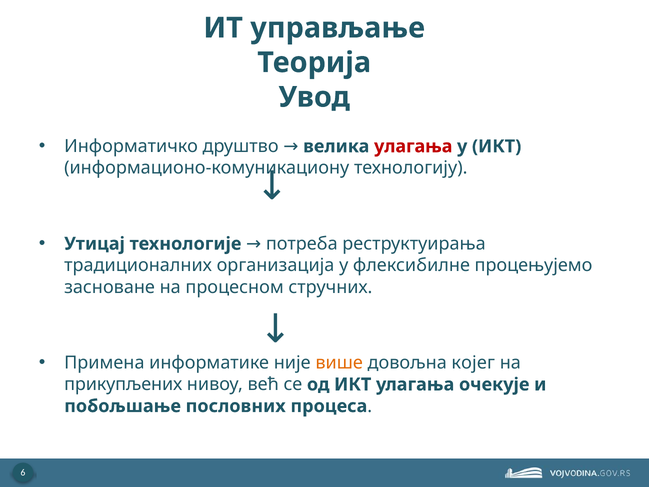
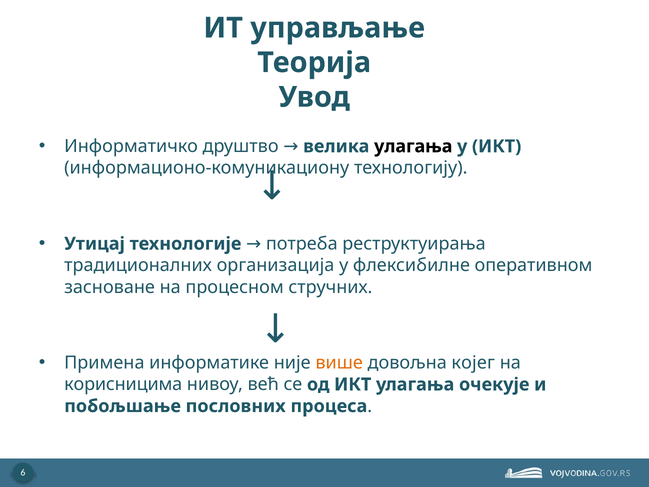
улагања at (413, 146) colour: red -> black
процењујемо: процењујемо -> оперативном
прикупљених: прикупљених -> корисницима
